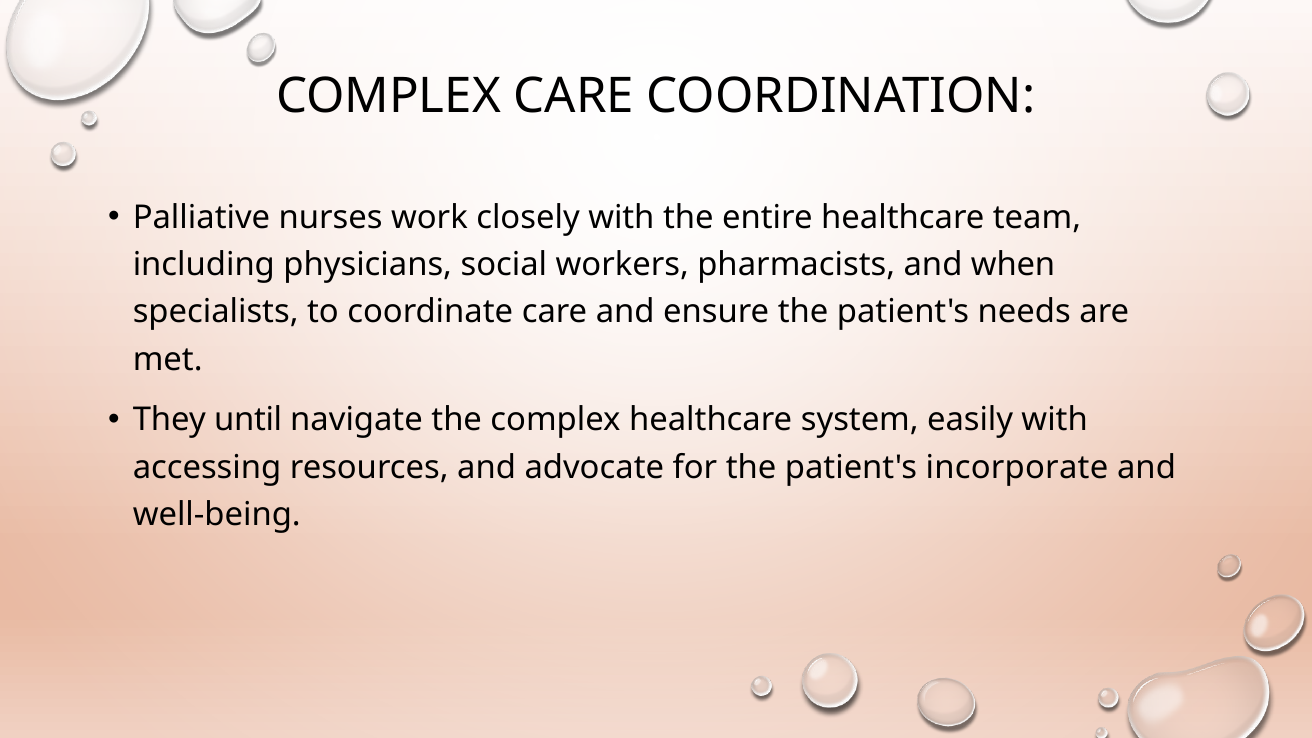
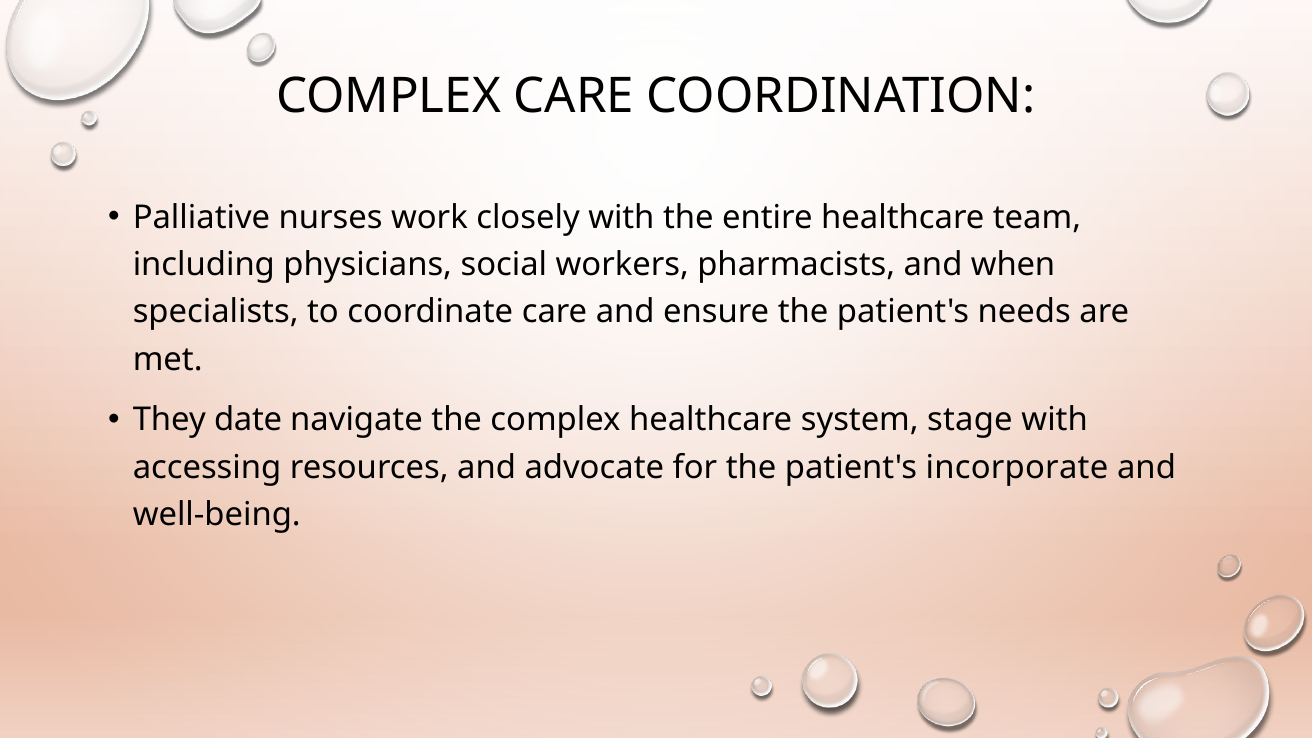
until: until -> date
easily: easily -> stage
